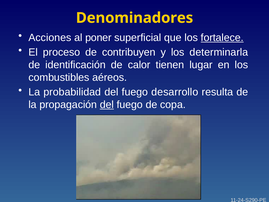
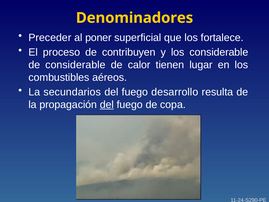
Acciones: Acciones -> Preceder
fortalece underline: present -> none
los determinarla: determinarla -> considerable
de identificación: identificación -> considerable
probabilidad: probabilidad -> secundarios
